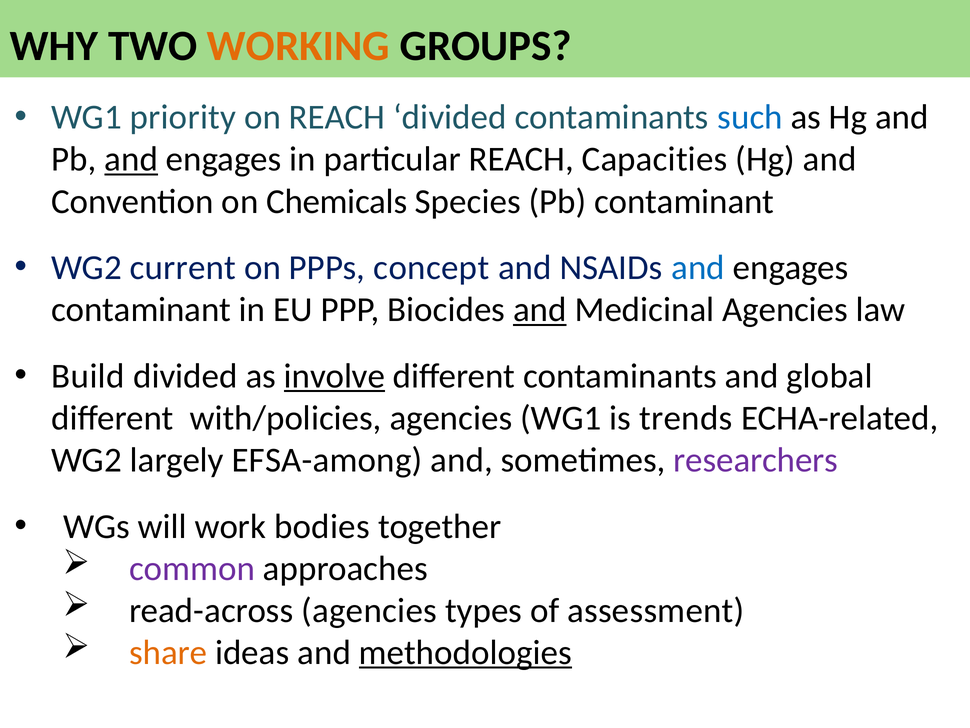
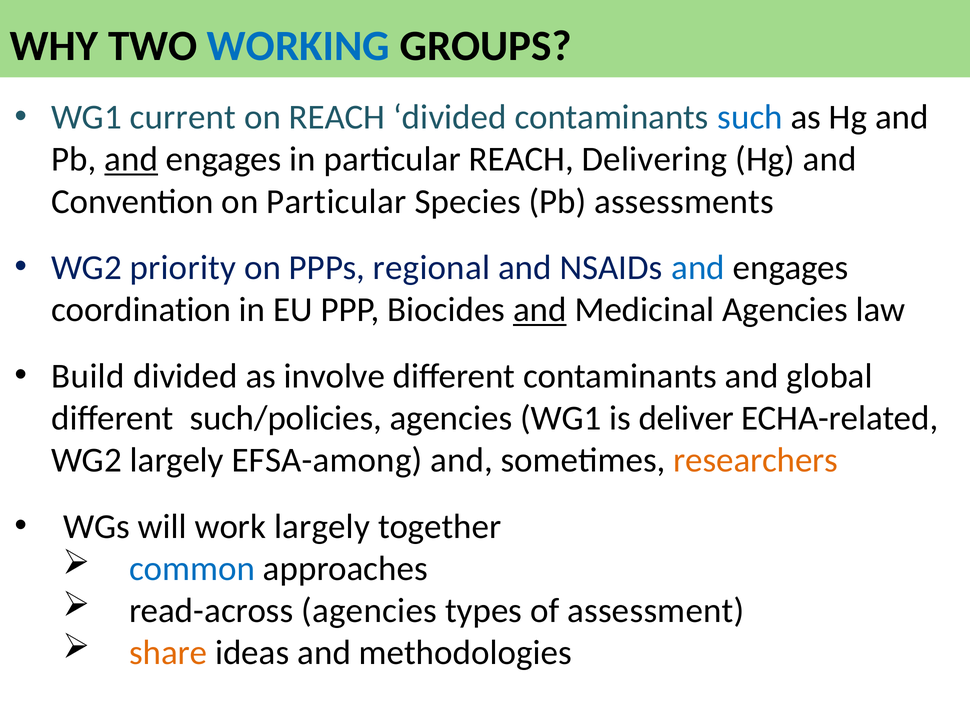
WORKING colour: orange -> blue
priority: priority -> current
Capacities: Capacities -> Delivering
on Chemicals: Chemicals -> Particular
Pb contaminant: contaminant -> assessments
current: current -> priority
concept: concept -> regional
contaminant at (141, 310): contaminant -> coordination
involve underline: present -> none
with/policies: with/policies -> such/policies
trends: trends -> deliver
researchers colour: purple -> orange
work bodies: bodies -> largely
common colour: purple -> blue
methodologies underline: present -> none
